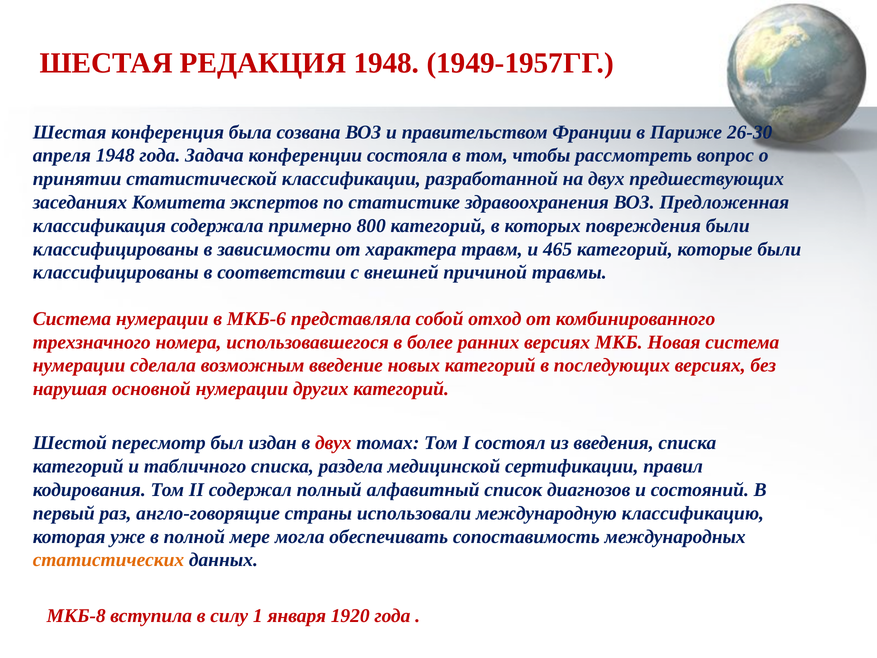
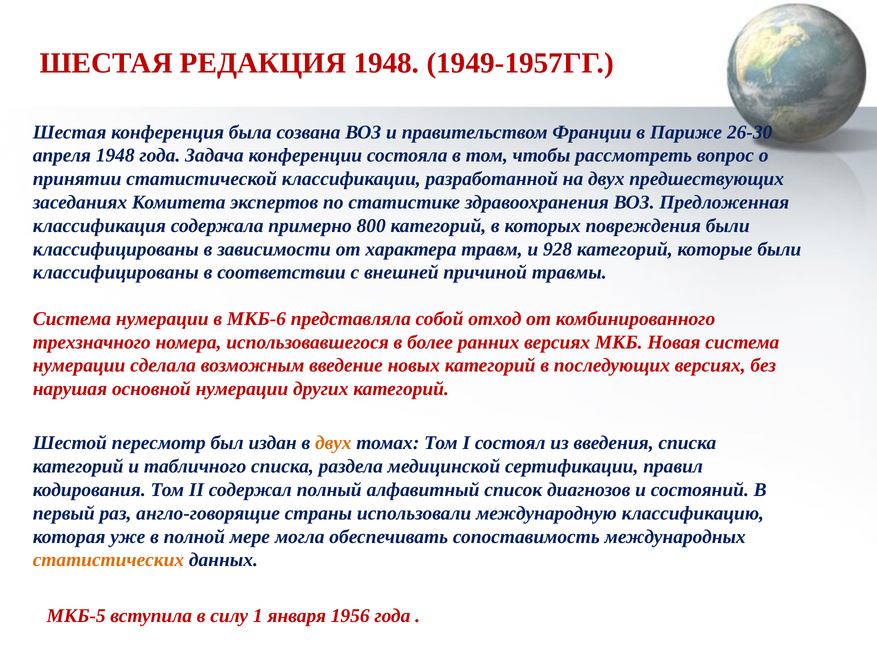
465: 465 -> 928
двух at (333, 443) colour: red -> orange
МКБ-8: МКБ-8 -> МКБ-5
1920: 1920 -> 1956
